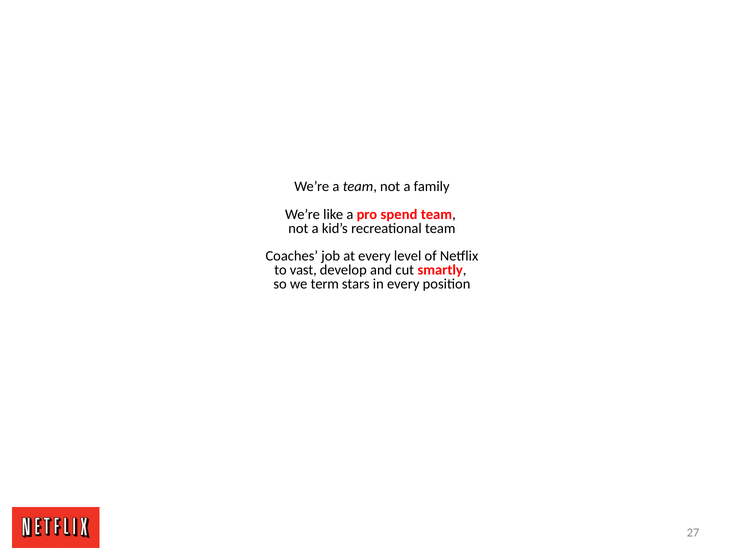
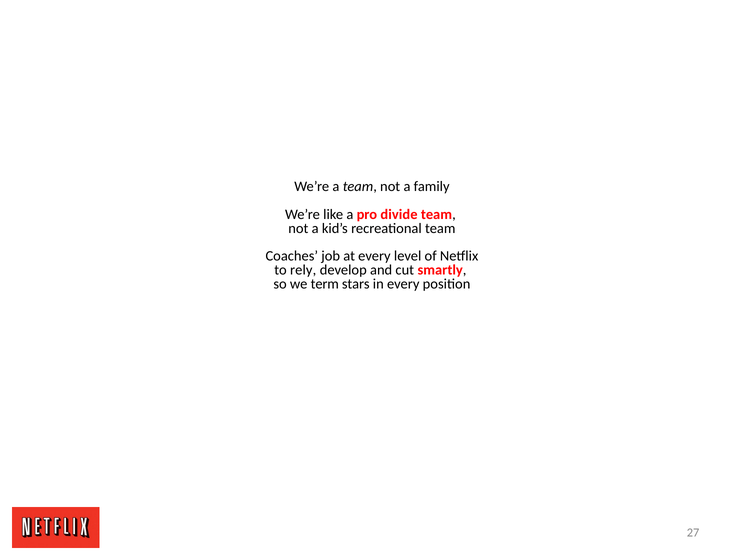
spend: spend -> divide
vast: vast -> rely
